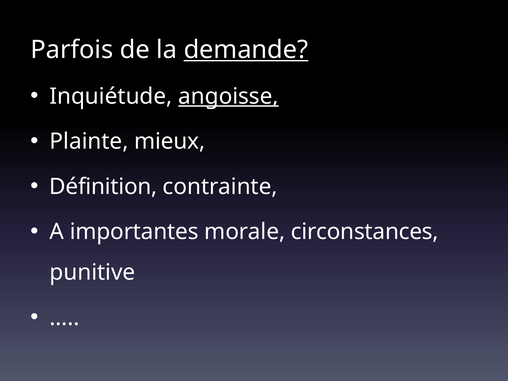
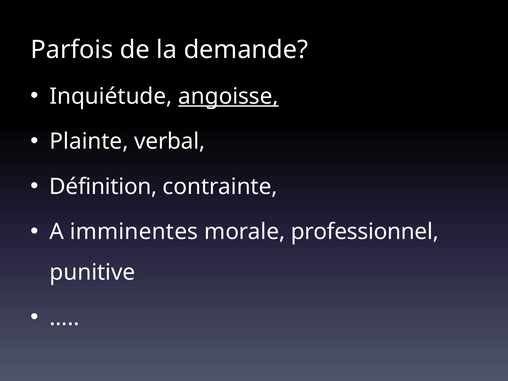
demande underline: present -> none
mieux: mieux -> verbal
importantes: importantes -> imminentes
circonstances: circonstances -> professionnel
